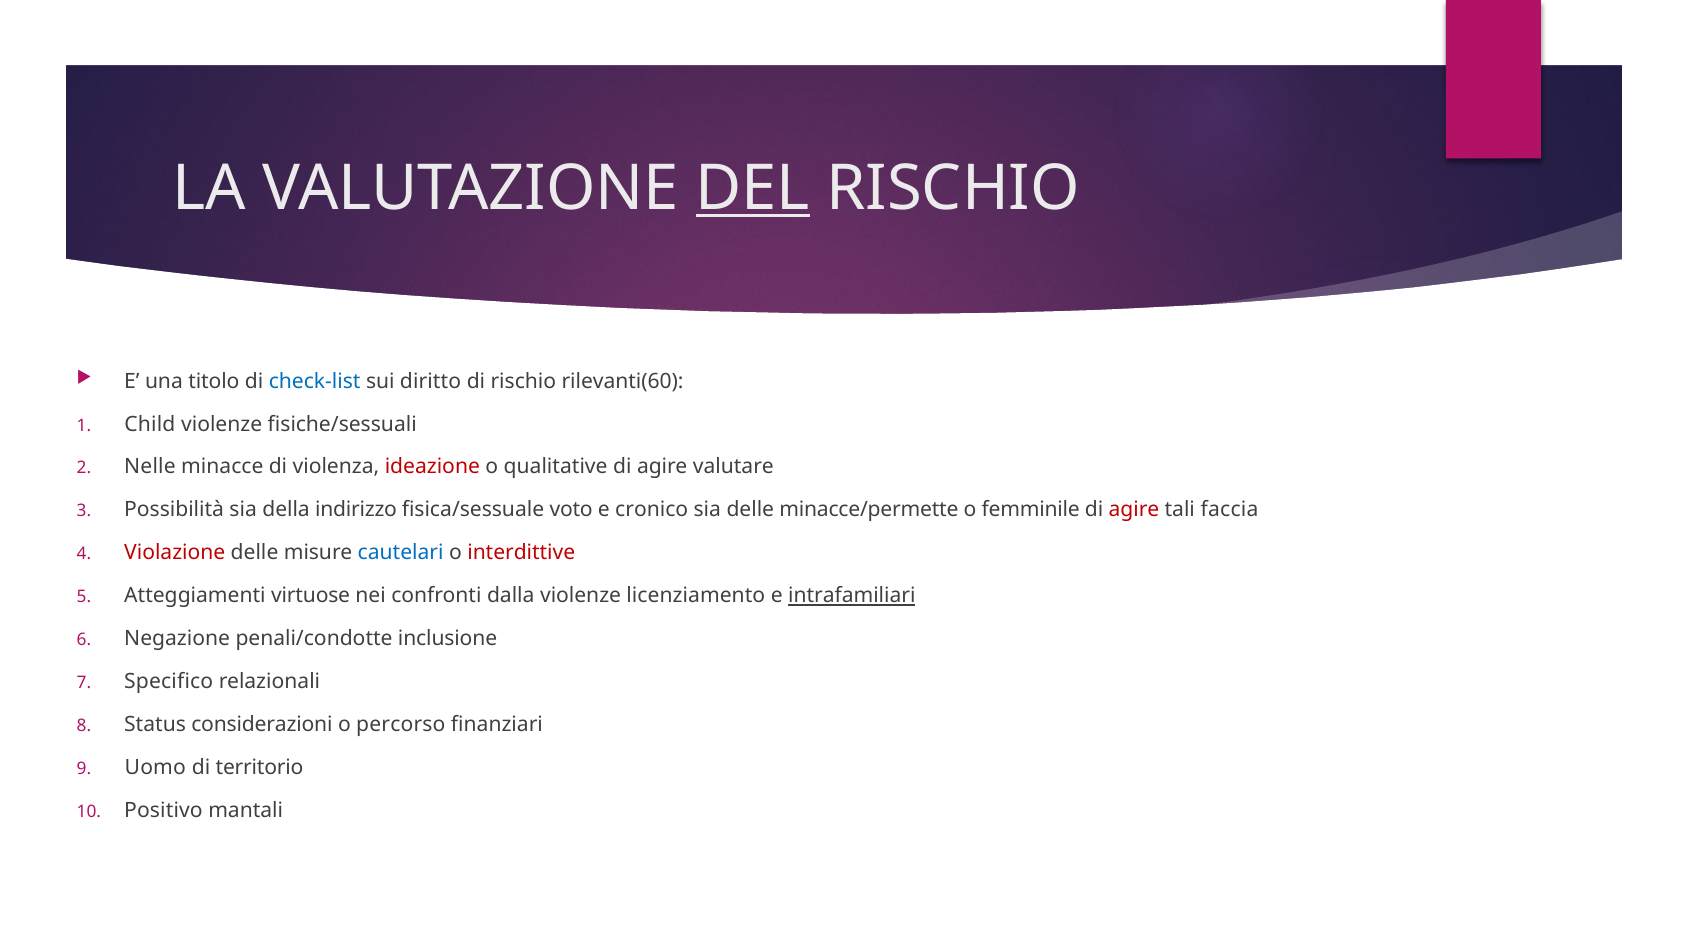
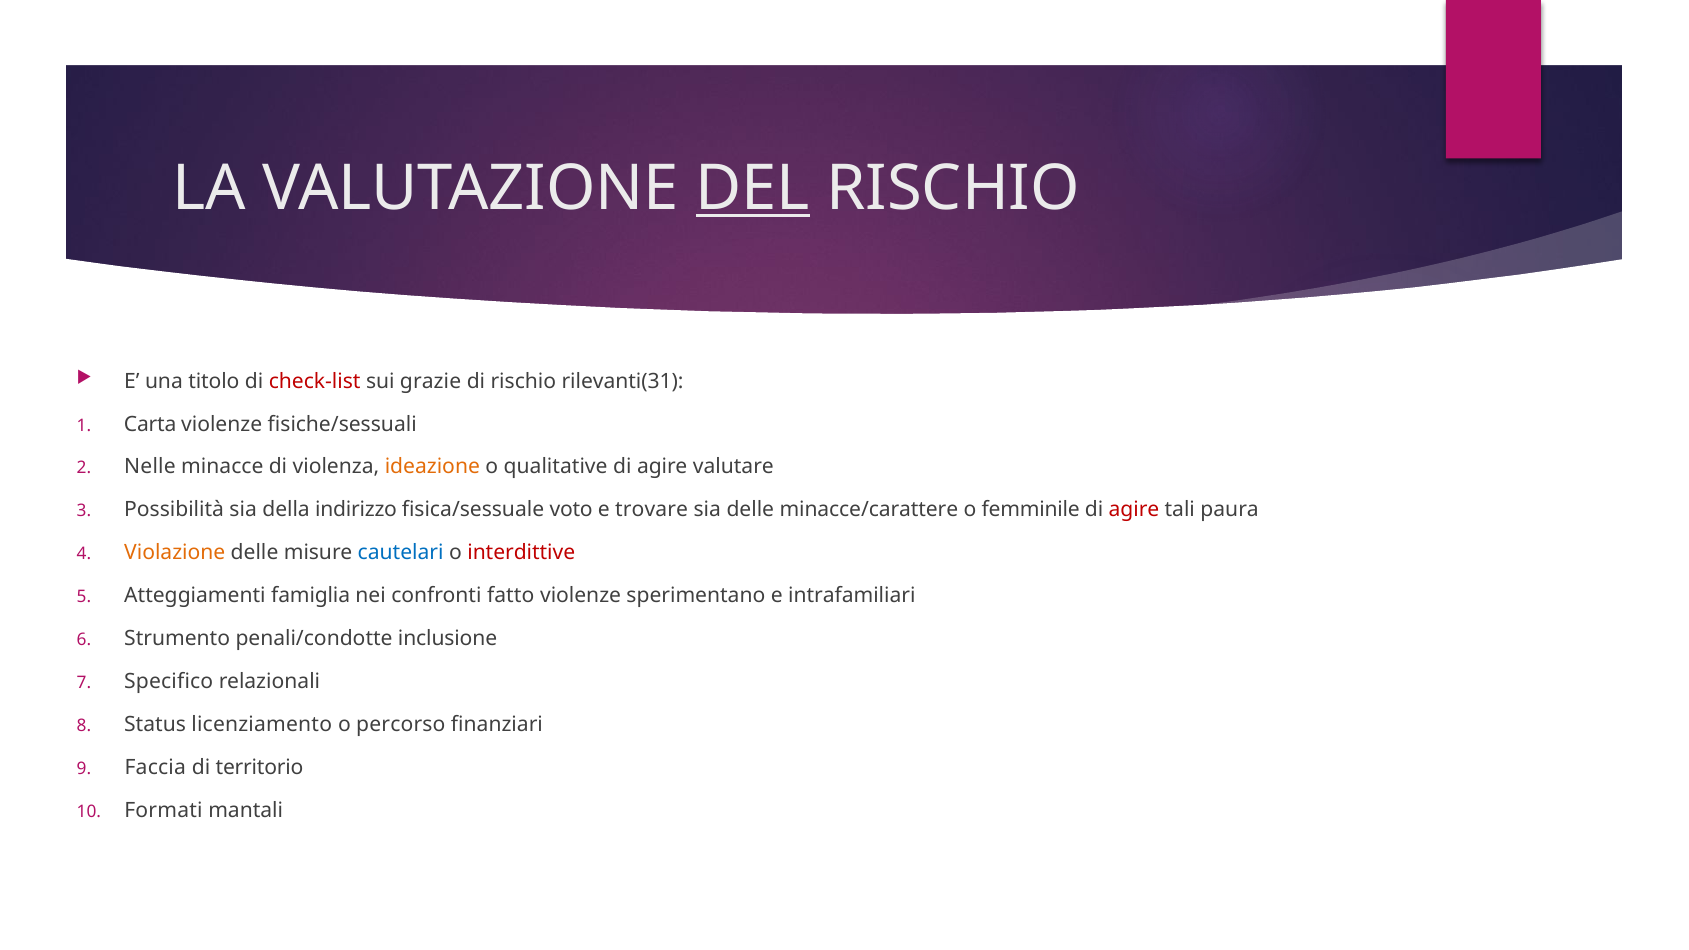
check-list colour: blue -> red
diritto: diritto -> grazie
rilevanti(60: rilevanti(60 -> rilevanti(31
Child: Child -> Carta
ideazione colour: red -> orange
cronico: cronico -> trovare
minacce/permette: minacce/permette -> minacce/carattere
faccia: faccia -> paura
Violazione colour: red -> orange
virtuose: virtuose -> famiglia
dalla: dalla -> fatto
licenziamento: licenziamento -> sperimentano
intrafamiliari underline: present -> none
Negazione: Negazione -> Strumento
considerazioni: considerazioni -> licenziamento
Uomo: Uomo -> Faccia
Positivo: Positivo -> Formati
